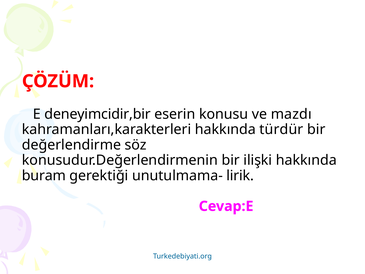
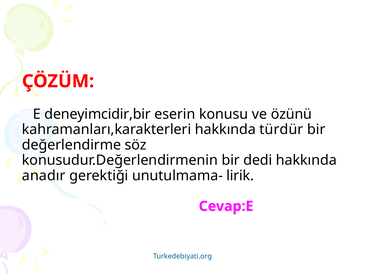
mazdı: mazdı -> özünü
ilişki: ilişki -> dedi
buram: buram -> anadır
